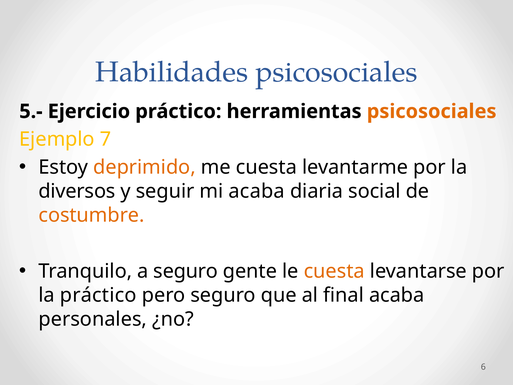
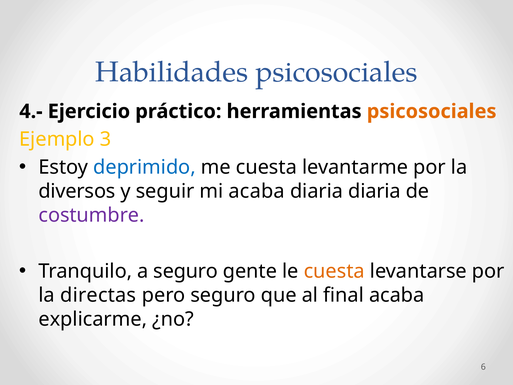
5.-: 5.- -> 4.-
7: 7 -> 3
deprimido colour: orange -> blue
diaria social: social -> diaria
costumbre colour: orange -> purple
la práctico: práctico -> directas
personales: personales -> explicarme
